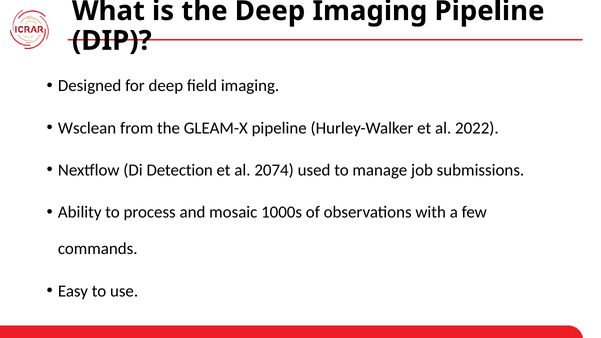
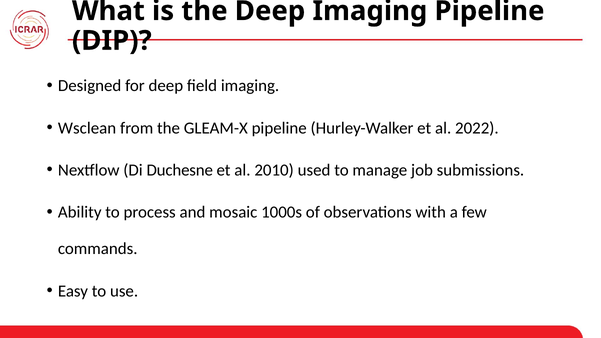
Detection: Detection -> Duchesne
2074: 2074 -> 2010
